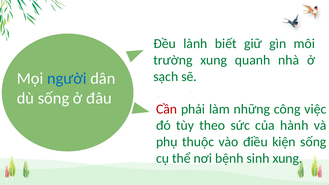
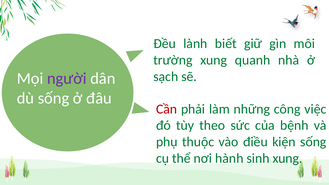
người colour: blue -> purple
hành: hành -> bệnh
bệnh: bệnh -> hành
